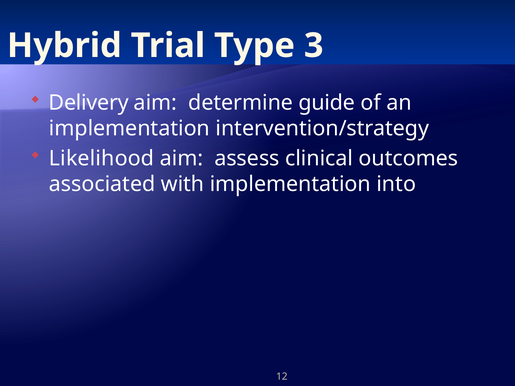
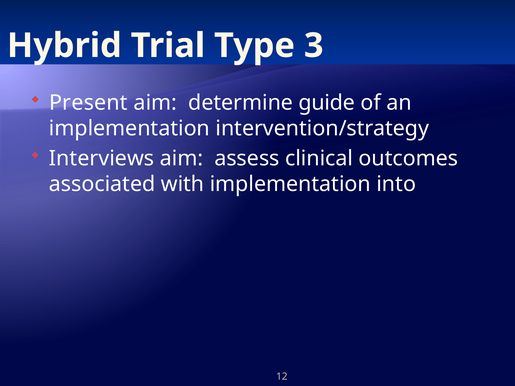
Delivery: Delivery -> Present
Likelihood: Likelihood -> Interviews
